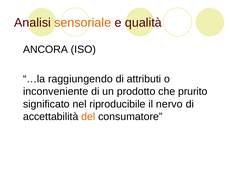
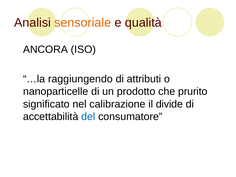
inconveniente: inconveniente -> nanoparticelle
riproducibile: riproducibile -> calibrazione
nervo: nervo -> divide
del colour: orange -> blue
